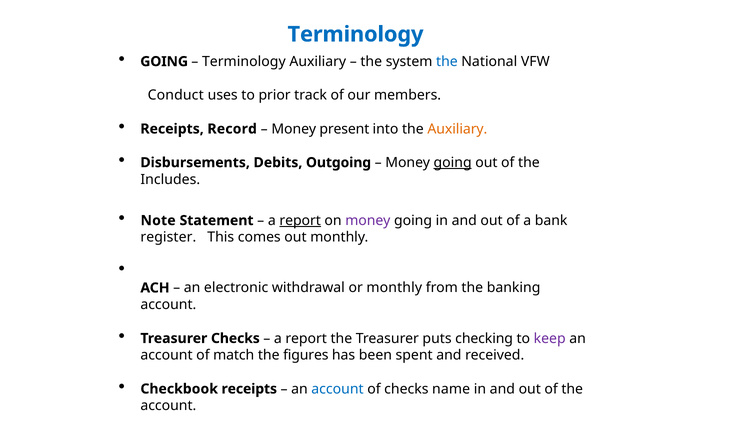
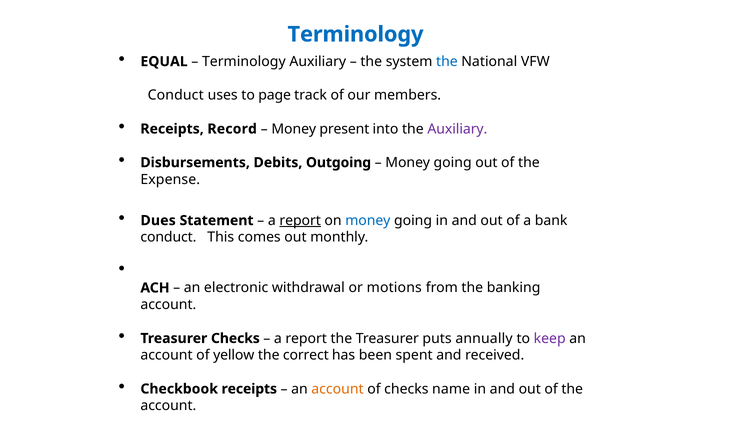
GOING at (164, 62): GOING -> EQUAL
prior: prior -> page
Auxiliary at (457, 129) colour: orange -> purple
going at (453, 163) underline: present -> none
Includes: Includes -> Expense
Note: Note -> Dues
money at (368, 221) colour: purple -> blue
register at (168, 238): register -> conduct
or monthly: monthly -> motions
checking: checking -> annually
match: match -> yellow
figures: figures -> correct
account at (337, 389) colour: blue -> orange
